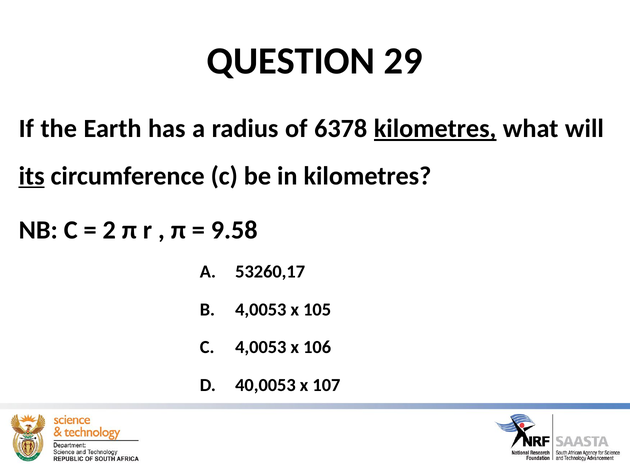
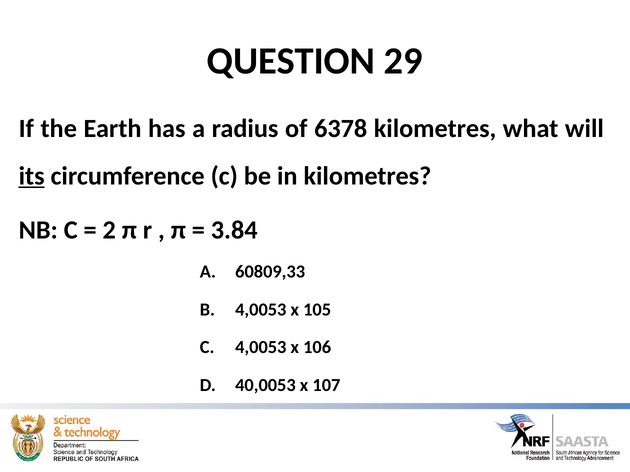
kilometres at (435, 129) underline: present -> none
9.58: 9.58 -> 3.84
53260,17: 53260,17 -> 60809,33
